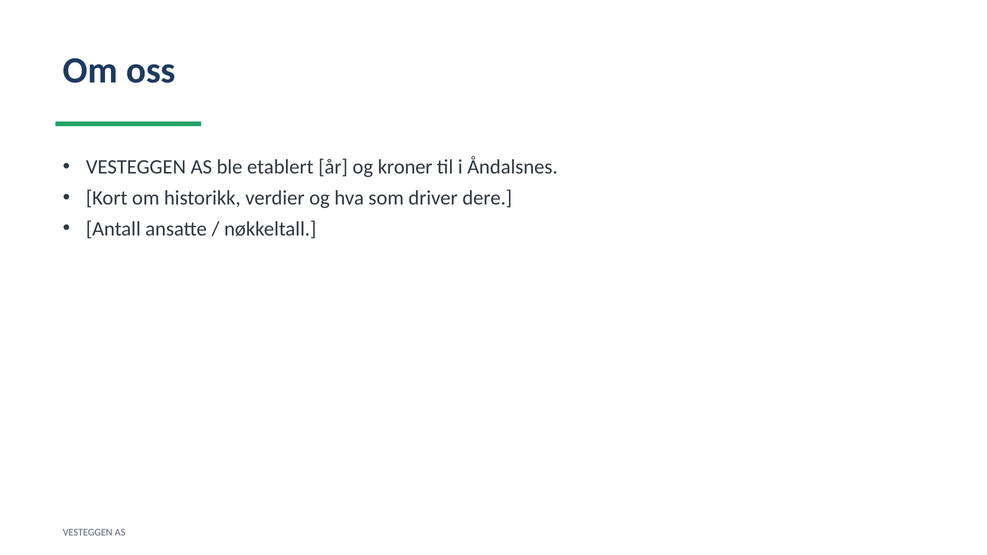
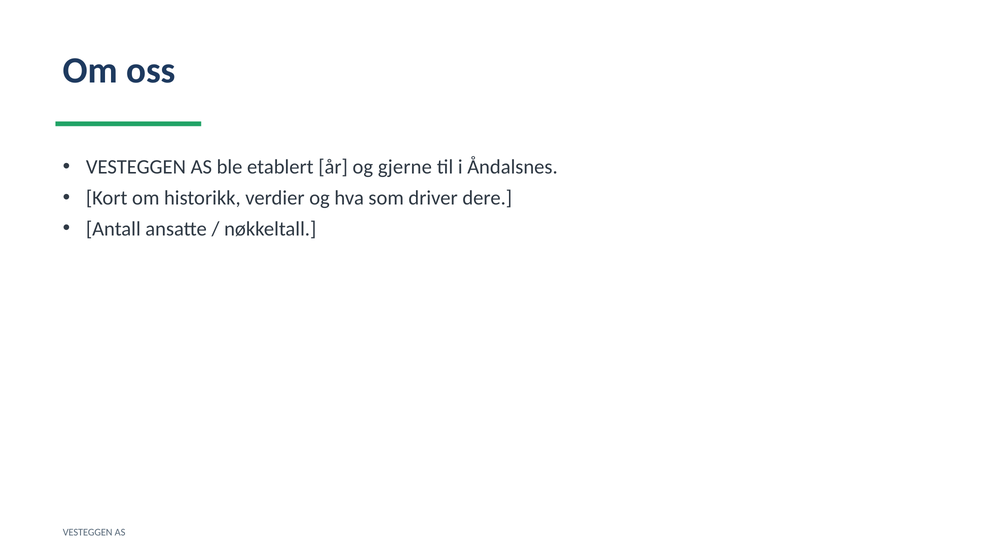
kroner: kroner -> gjerne
